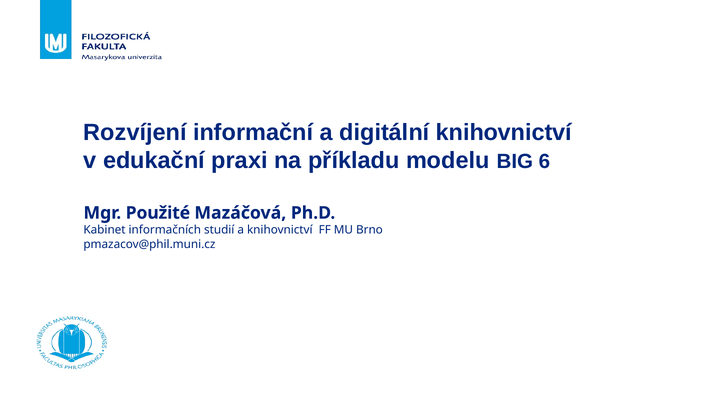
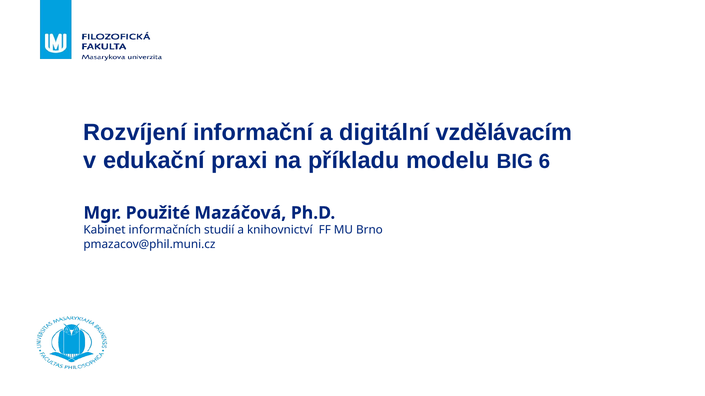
digitální knihovnictví: knihovnictví -> vzdělávacím
